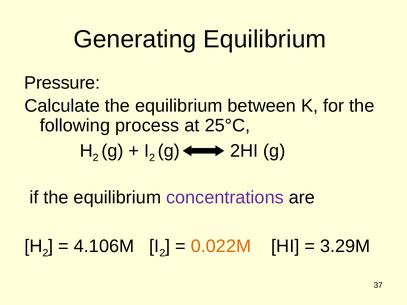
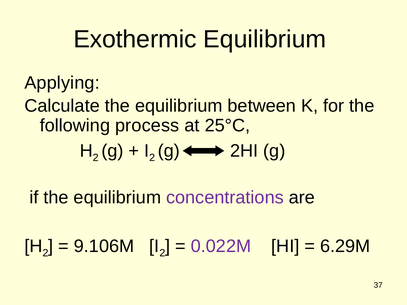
Generating: Generating -> Exothermic
Pressure: Pressure -> Applying
4.106M: 4.106M -> 9.106M
0.022M colour: orange -> purple
3.29M: 3.29M -> 6.29M
